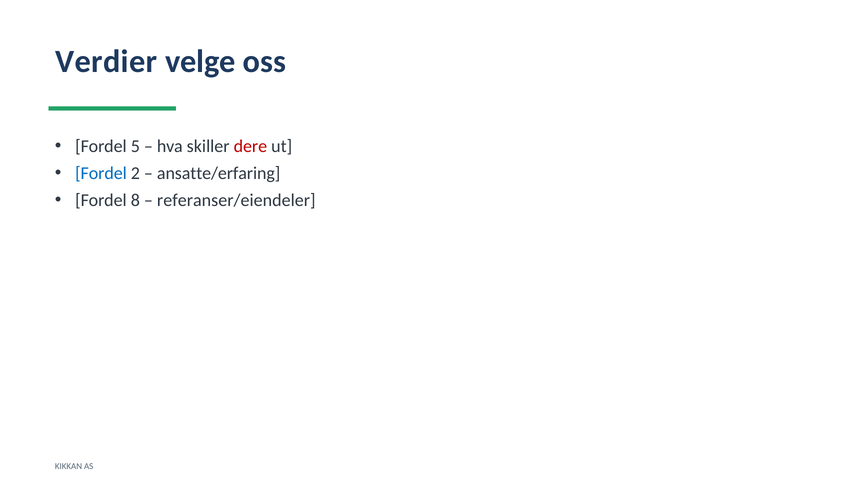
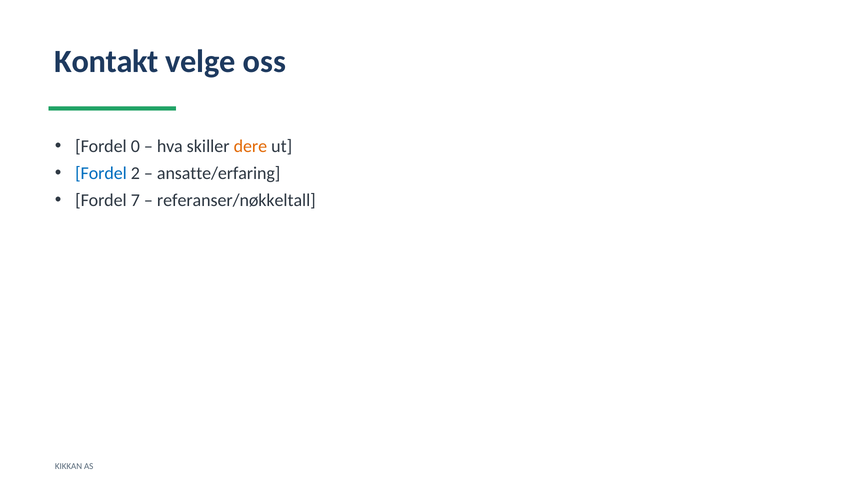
Verdier: Verdier -> Kontakt
5: 5 -> 0
dere colour: red -> orange
8: 8 -> 7
referanser/eiendeler: referanser/eiendeler -> referanser/nøkkeltall
